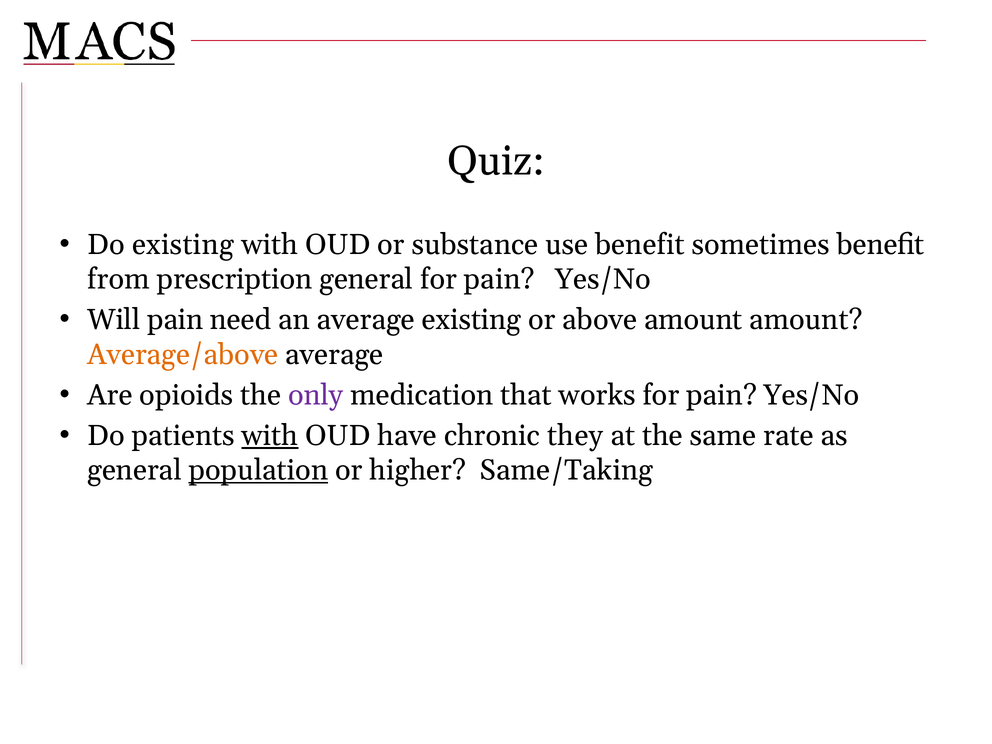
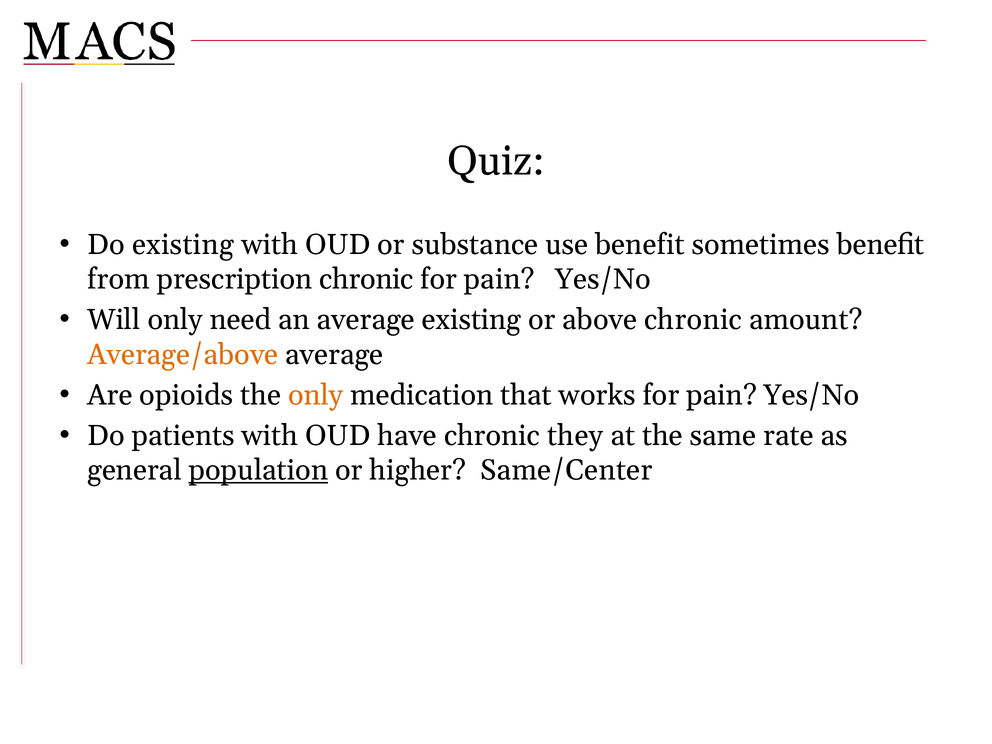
prescription general: general -> chronic
Will pain: pain -> only
above amount: amount -> chronic
only at (316, 395) colour: purple -> orange
with at (270, 436) underline: present -> none
Same/Taking: Same/Taking -> Same/Center
